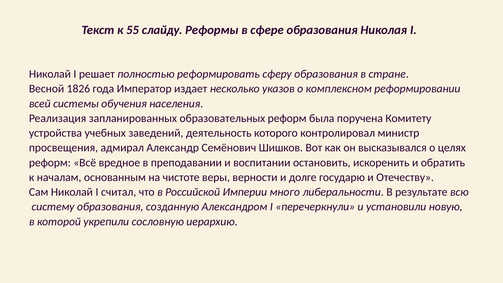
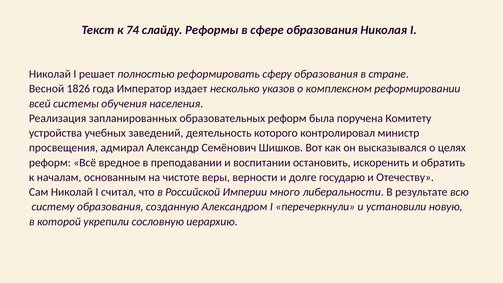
55: 55 -> 74
